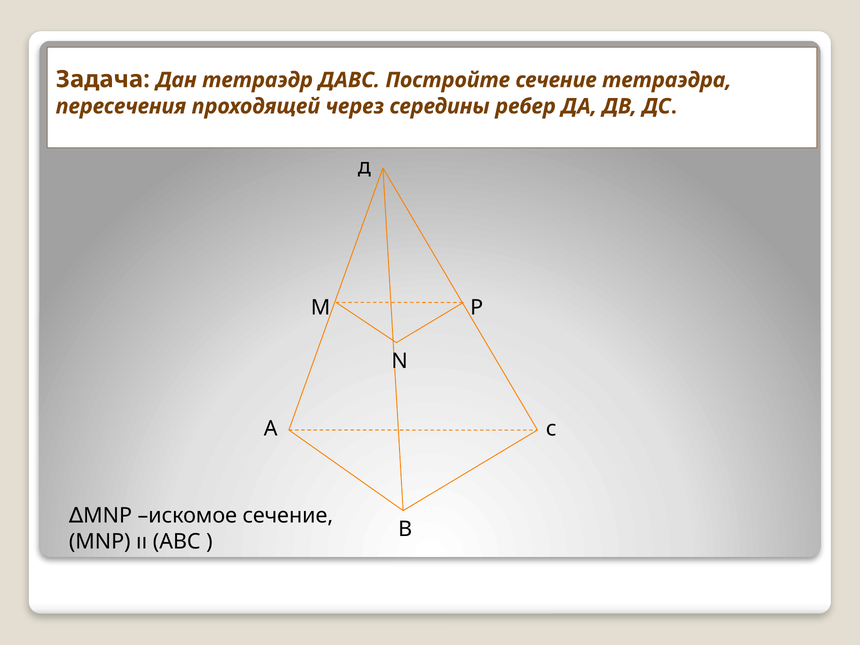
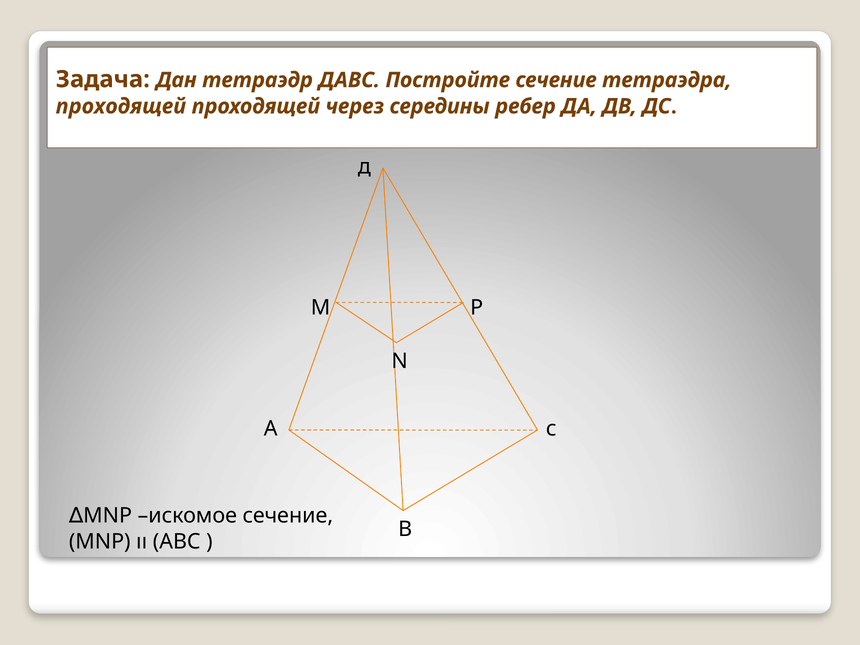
пересечения at (121, 106): пересечения -> проходящей
